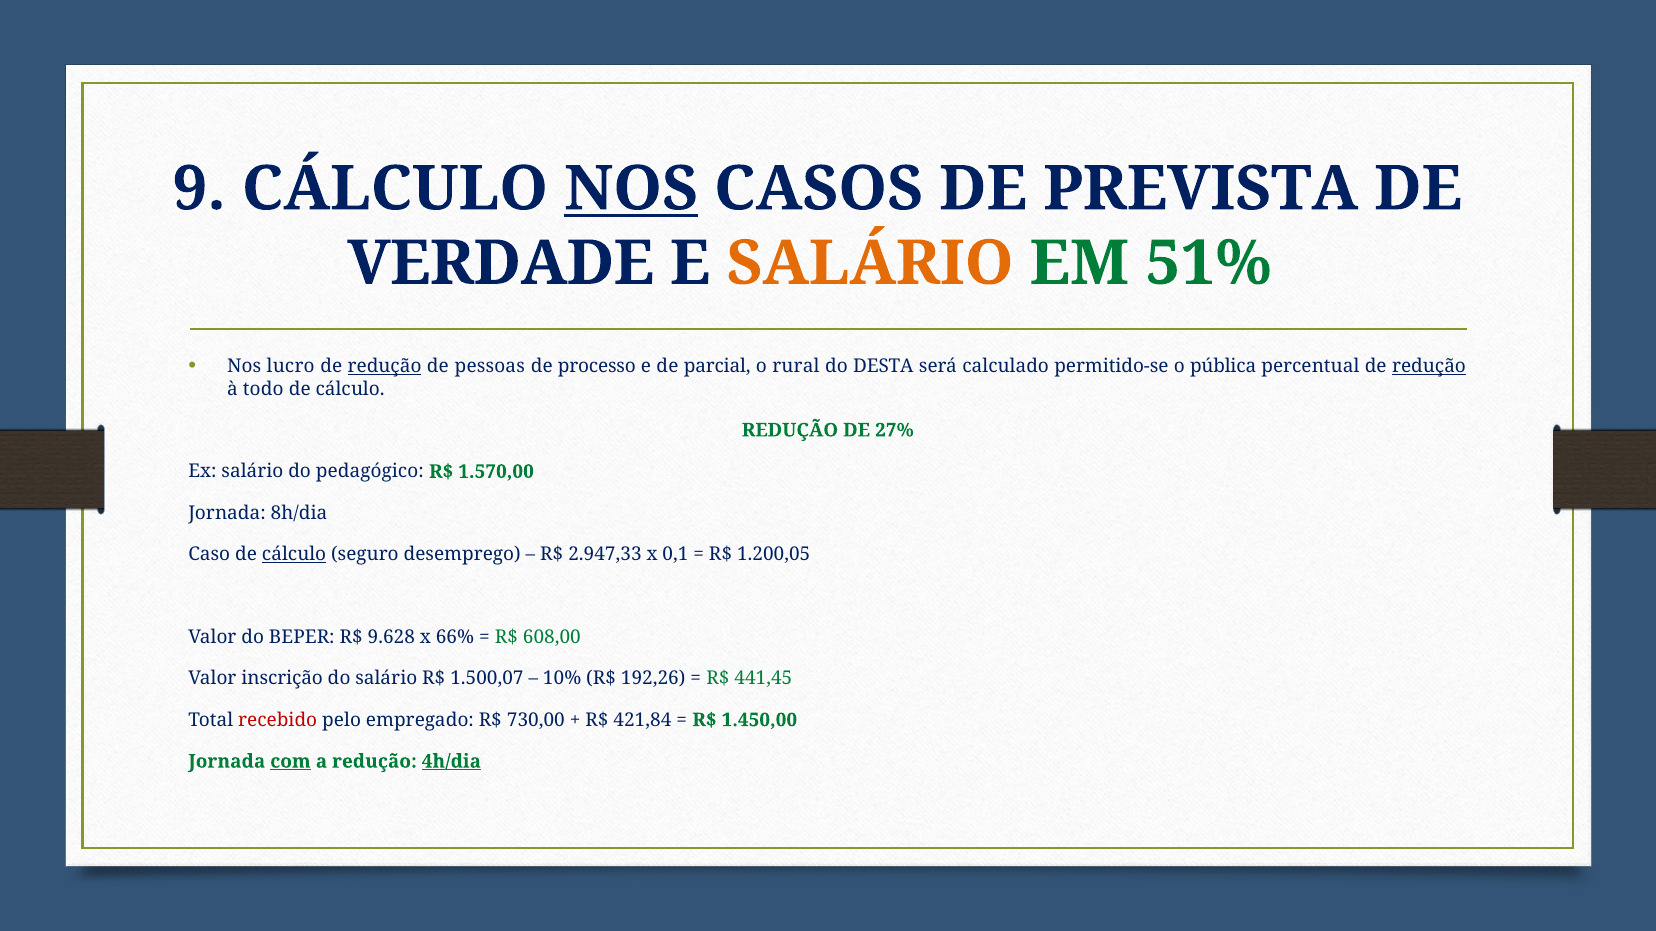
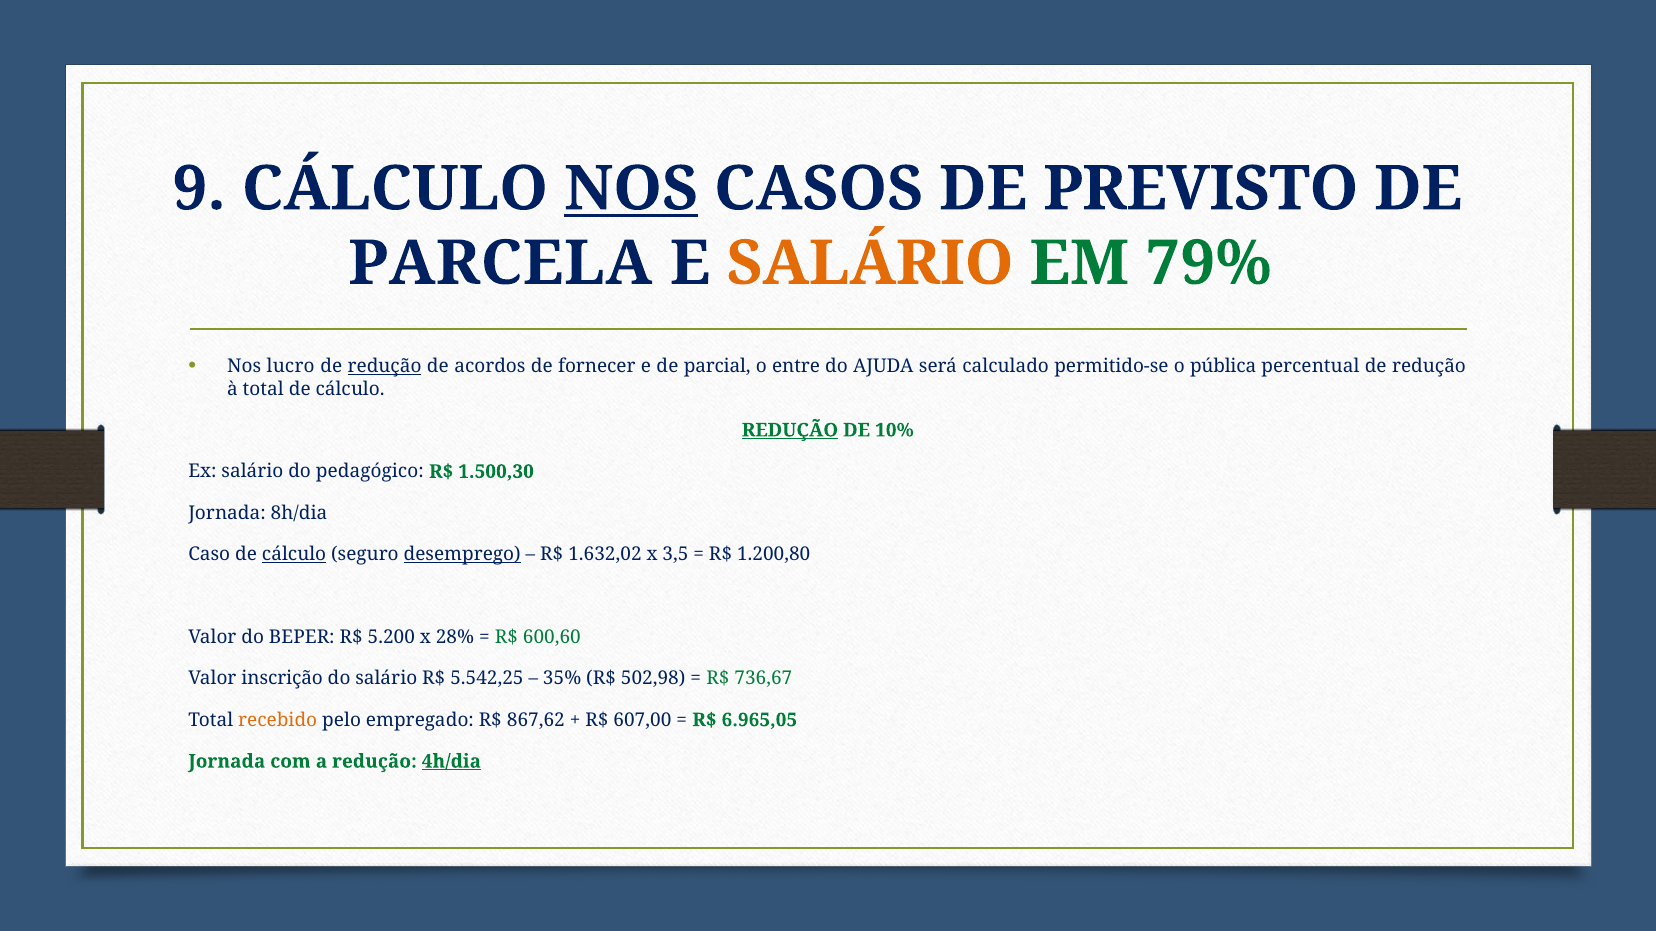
PREVISTA: PREVISTA -> PREVISTO
VERDADE: VERDADE -> PARCELA
51%: 51% -> 79%
pessoas: pessoas -> acordos
processo: processo -> fornecer
rural: rural -> entre
DESTA: DESTA -> AJUDA
redução at (1429, 366) underline: present -> none
à todo: todo -> total
REDUÇÃO at (790, 430) underline: none -> present
27%: 27% -> 10%
1.570,00: 1.570,00 -> 1.500,30
desemprego underline: none -> present
2.947,33: 2.947,33 -> 1.632,02
0,1: 0,1 -> 3,5
1.200,05: 1.200,05 -> 1.200,80
9.628: 9.628 -> 5.200
66%: 66% -> 28%
608,00: 608,00 -> 600,60
1.500,07: 1.500,07 -> 5.542,25
10%: 10% -> 35%
192,26: 192,26 -> 502,98
441,45: 441,45 -> 736,67
recebido colour: red -> orange
730,00: 730,00 -> 867,62
421,84: 421,84 -> 607,00
1.450,00: 1.450,00 -> 6.965,05
com underline: present -> none
